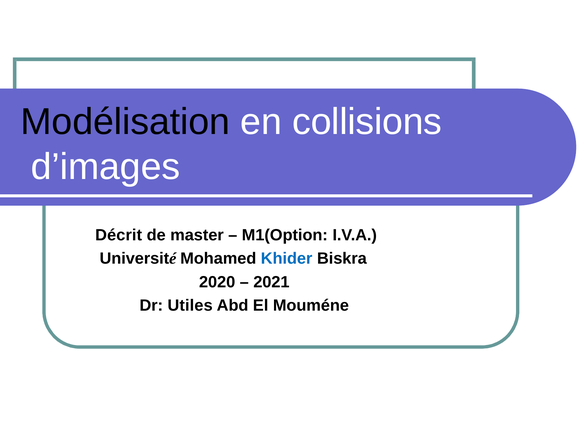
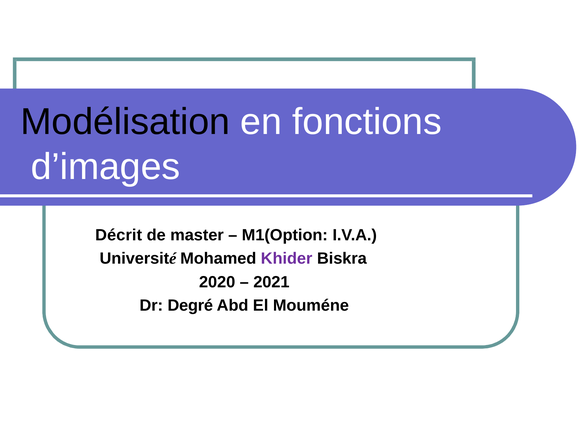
collisions: collisions -> fonctions
Khider colour: blue -> purple
Utiles: Utiles -> Degré
